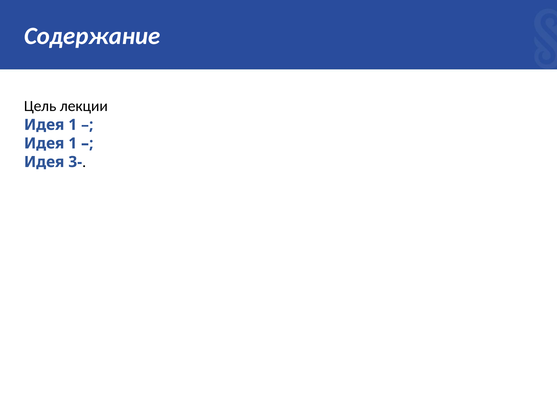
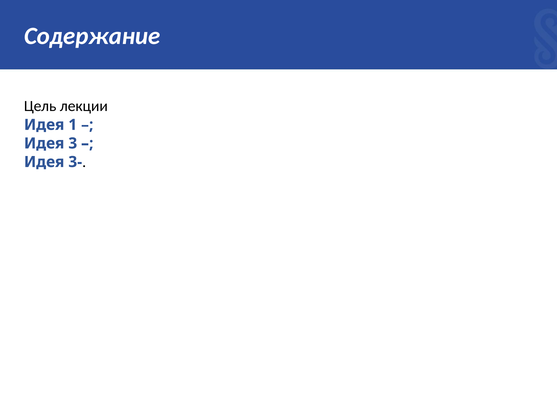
1 at (73, 143): 1 -> 3
